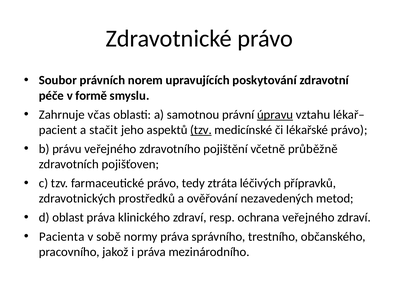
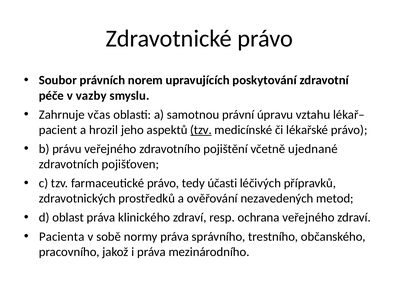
formě: formě -> vazby
úpravu underline: present -> none
stačit: stačit -> hrozil
průběžně: průběžně -> ujednané
ztráta: ztráta -> účasti
